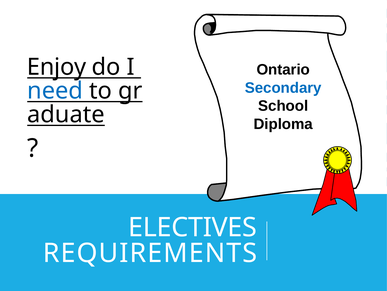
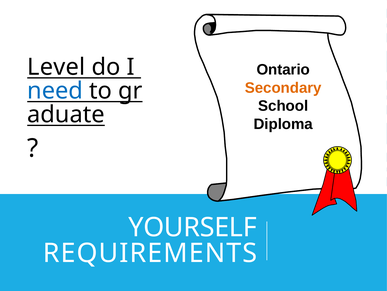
Enjoy: Enjoy -> Level
Secondary colour: blue -> orange
ELECTIVES: ELECTIVES -> YOURSELF
